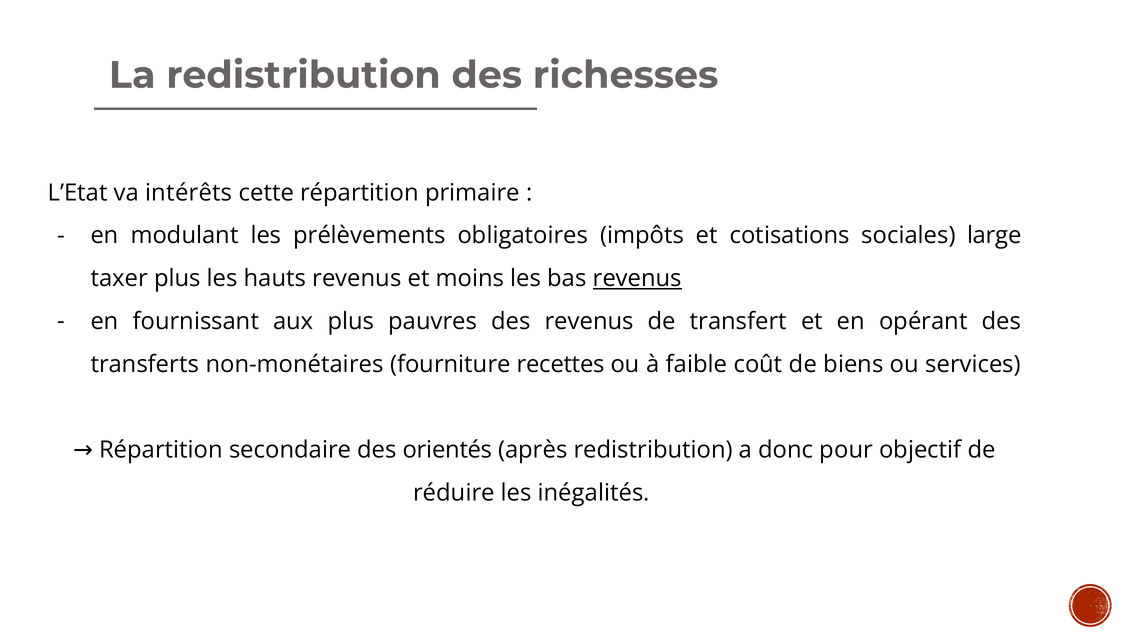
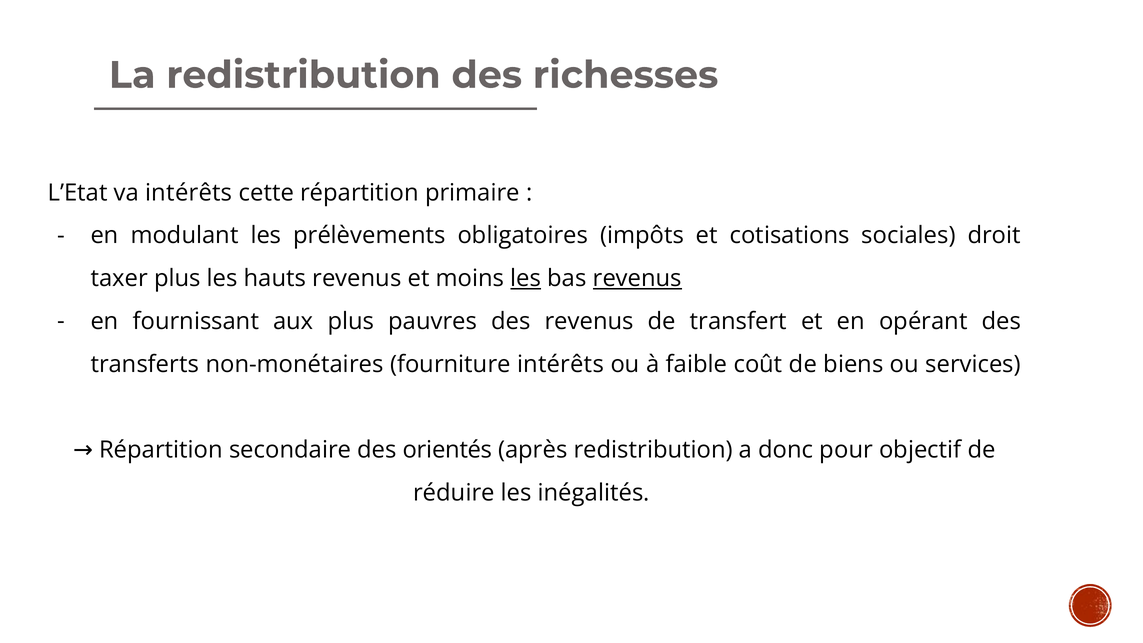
large: large -> droit
les at (526, 278) underline: none -> present
fourniture recettes: recettes -> intérêts
